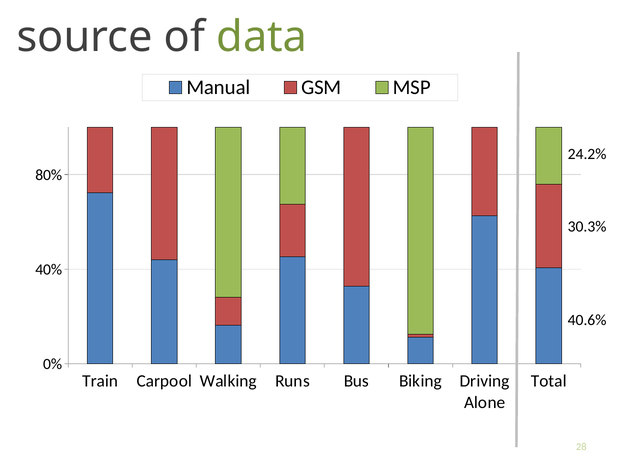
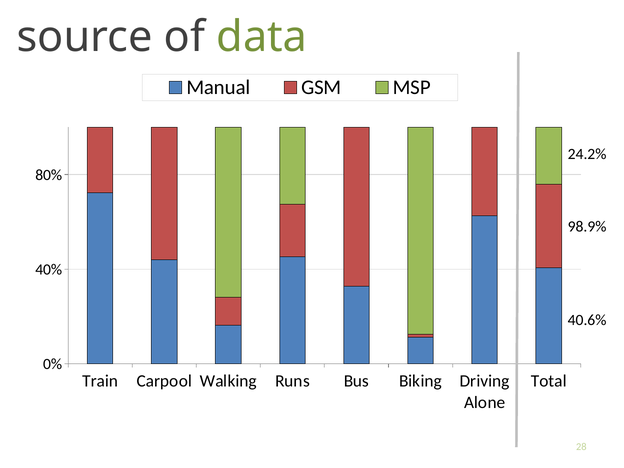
30.3%: 30.3% -> 98.9%
